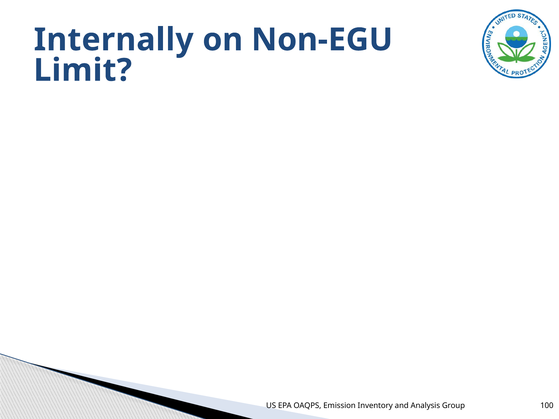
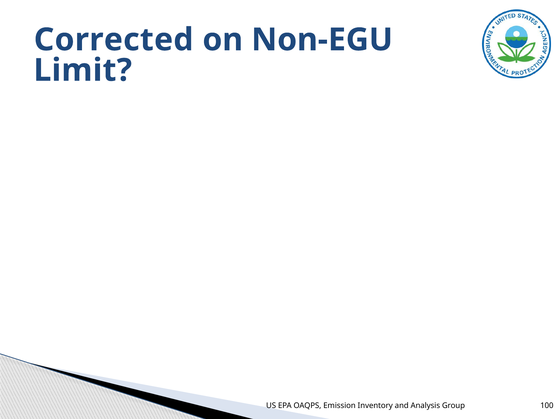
Internally: Internally -> Corrected
